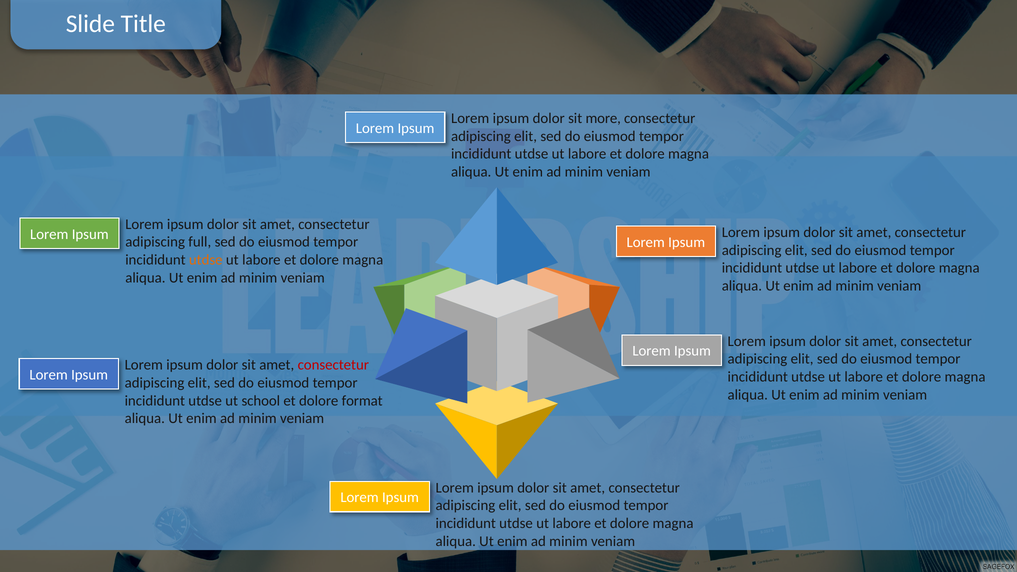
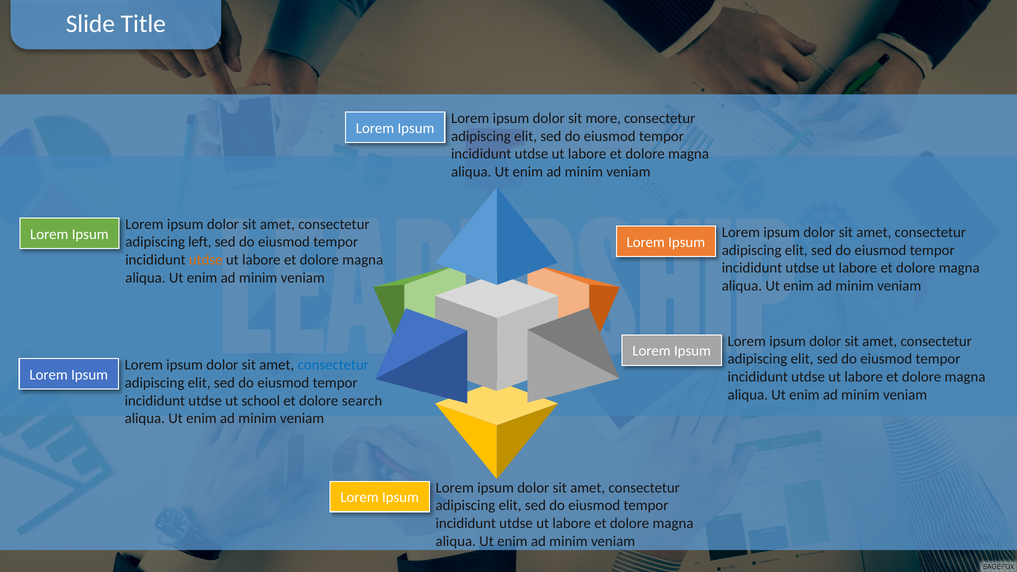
full: full -> left
consectetur at (333, 365) colour: red -> blue
format: format -> search
